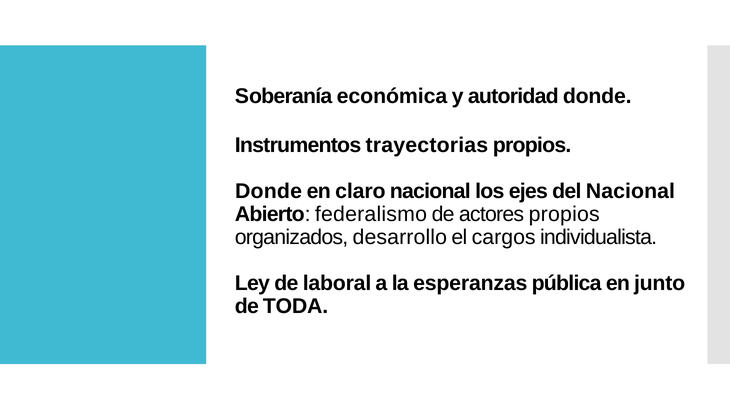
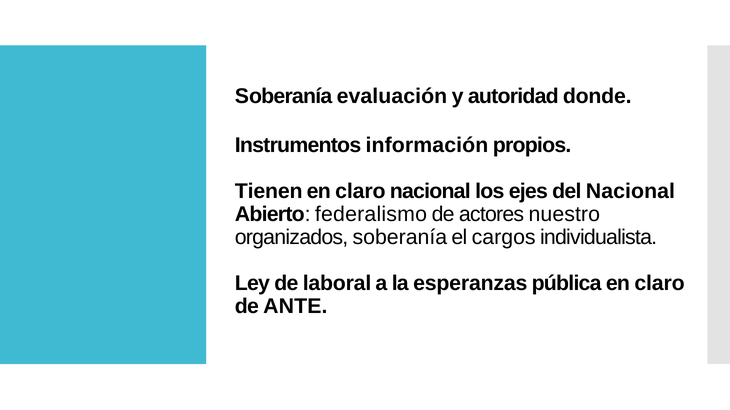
económica: económica -> evaluación
trayectorias: trayectorias -> información
Donde at (269, 191): Donde -> Tienen
actores propios: propios -> nuestro
organizados desarrollo: desarrollo -> soberanía
pública en junto: junto -> claro
TODA: TODA -> ANTE
